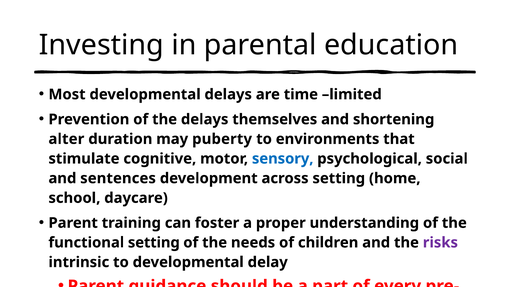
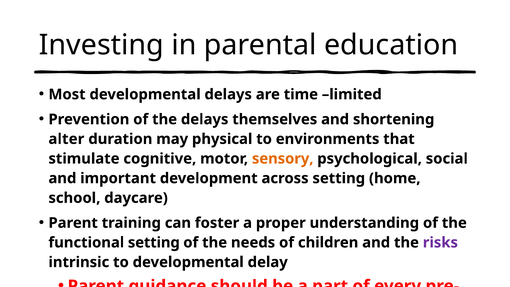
puberty: puberty -> physical
sensory colour: blue -> orange
sentences: sentences -> important
